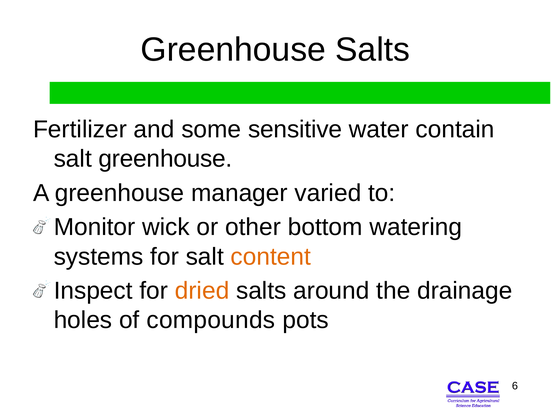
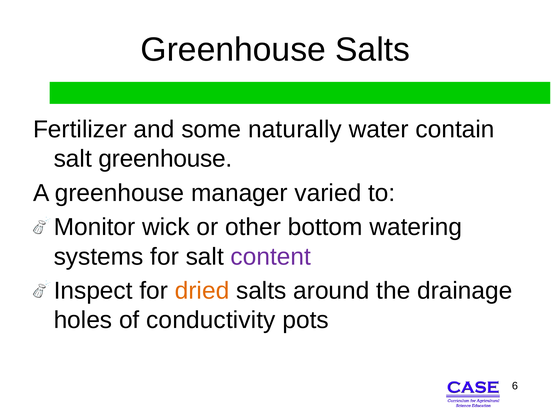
sensitive: sensitive -> naturally
content colour: orange -> purple
compounds: compounds -> conductivity
